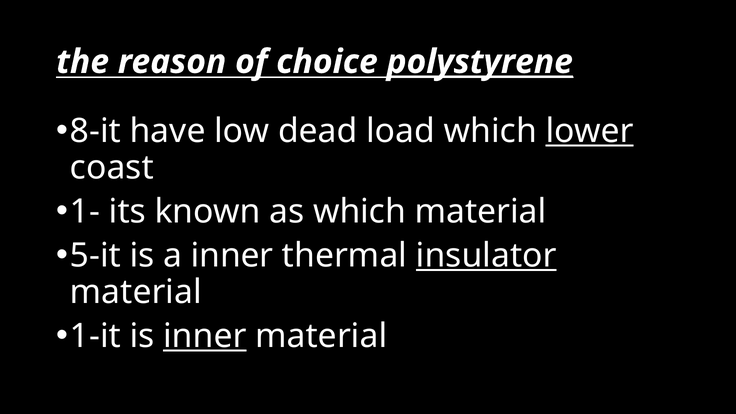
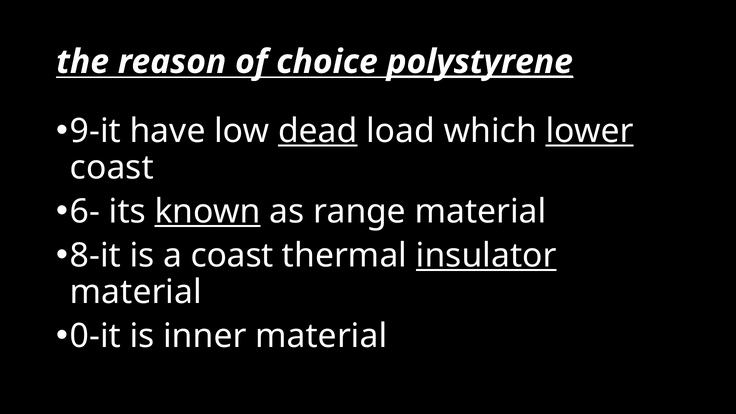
8-it: 8-it -> 9-it
dead underline: none -> present
1-: 1- -> 6-
known underline: none -> present
as which: which -> range
5-it: 5-it -> 8-it
a inner: inner -> coast
1-it: 1-it -> 0-it
inner at (205, 336) underline: present -> none
